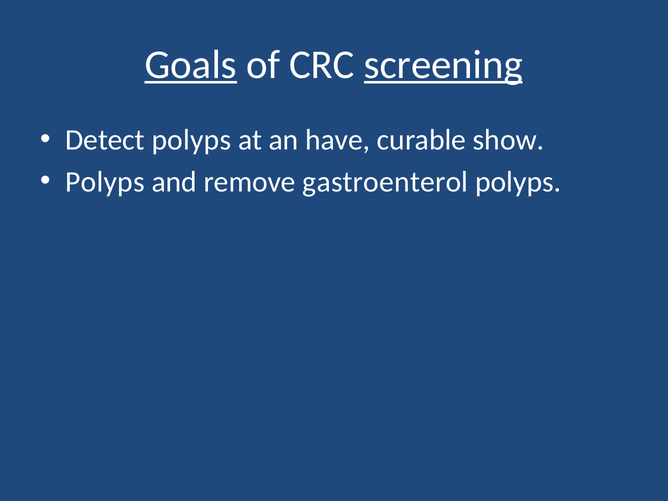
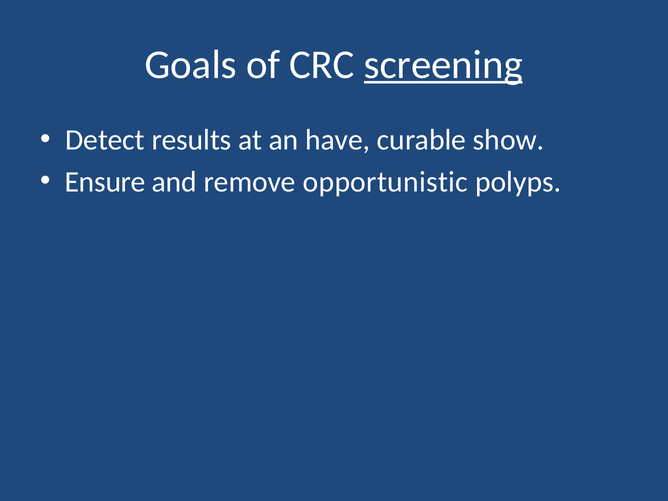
Goals underline: present -> none
Detect polyps: polyps -> results
Polyps at (105, 182): Polyps -> Ensure
gastroenterol: gastroenterol -> opportunistic
